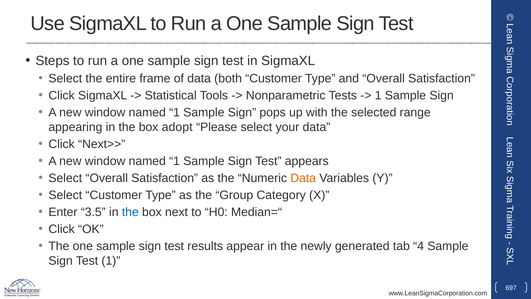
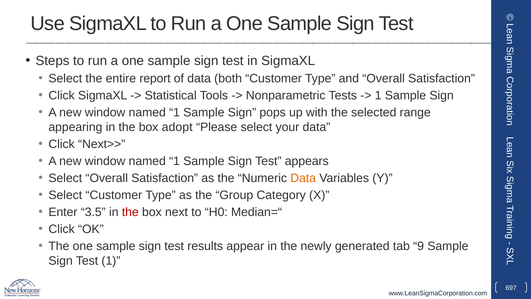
frame: frame -> report
the at (130, 212) colour: blue -> red
4: 4 -> 9
